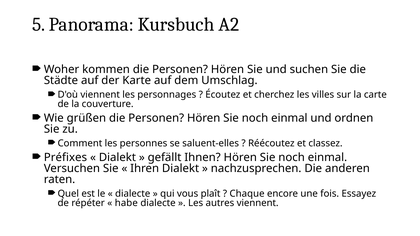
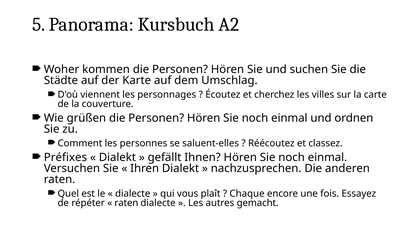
habe at (126, 203): habe -> raten
autres viennent: viennent -> gemacht
